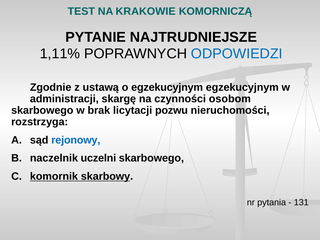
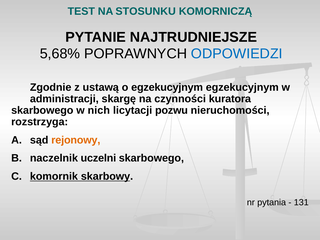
KRAKOWIE: KRAKOWIE -> STOSUNKU
1,11%: 1,11% -> 5,68%
osobom: osobom -> kuratora
brak: brak -> nich
rejonowy colour: blue -> orange
